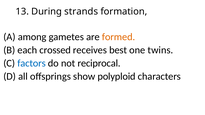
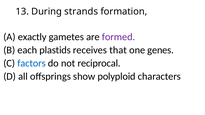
among: among -> exactly
formed colour: orange -> purple
crossed: crossed -> plastids
best: best -> that
twins: twins -> genes
